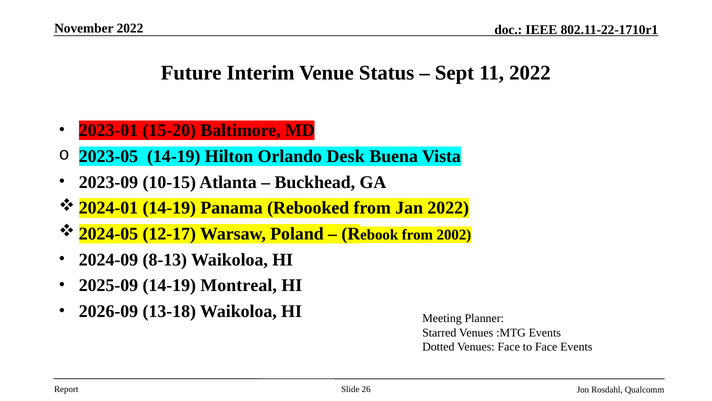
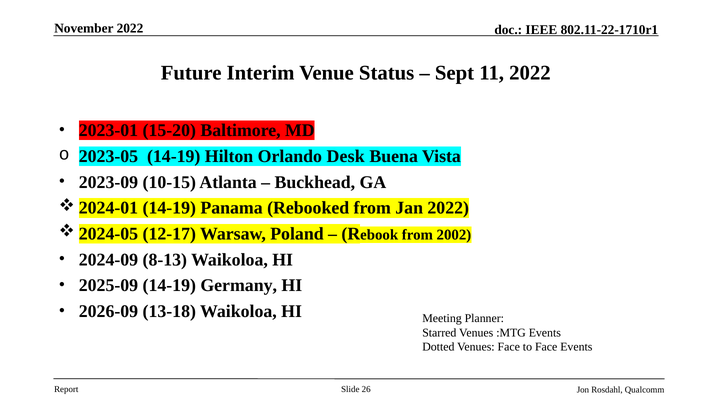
Montreal: Montreal -> Germany
